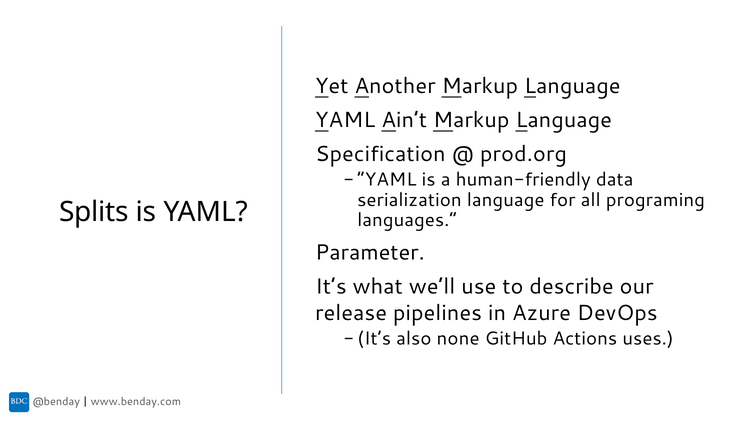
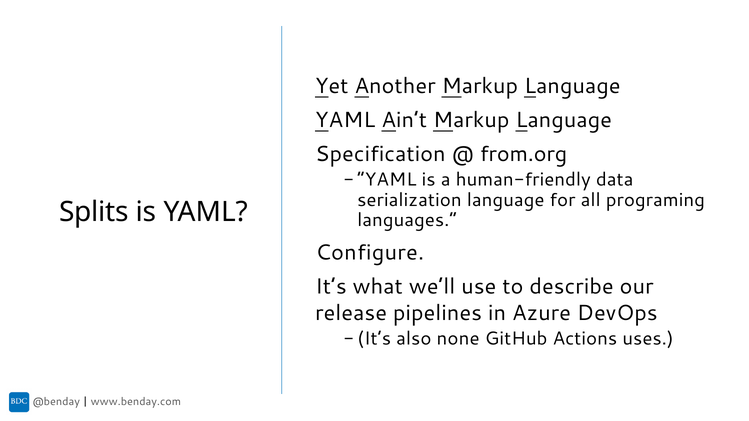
prod.org: prod.org -> from.org
Parameter: Parameter -> Configure
